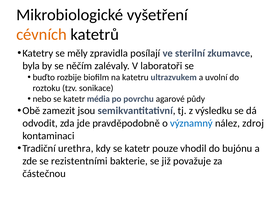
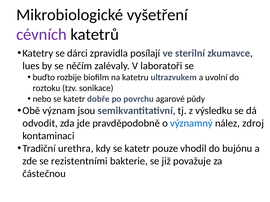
cévních colour: orange -> purple
měly: měly -> dárci
byla: byla -> lues
média: média -> dobře
zamezit: zamezit -> význam
